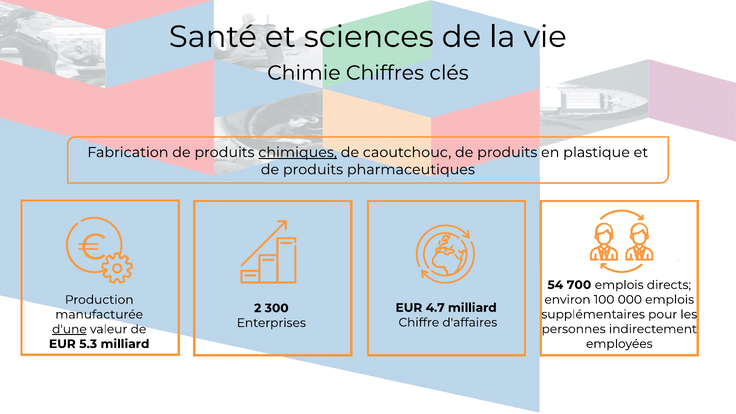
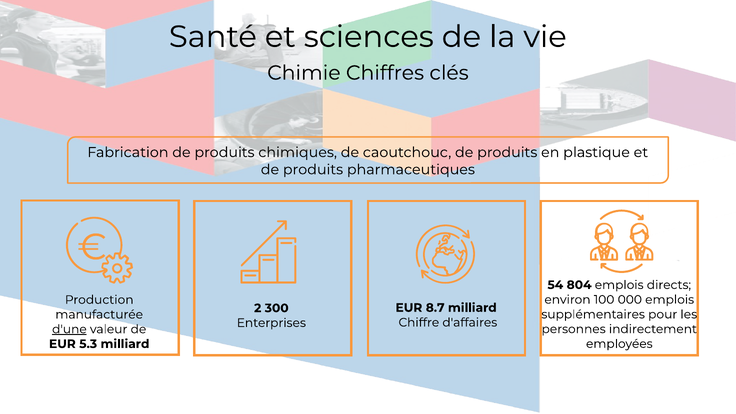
chimiques underline: present -> none
700: 700 -> 804
4.7: 4.7 -> 8.7
